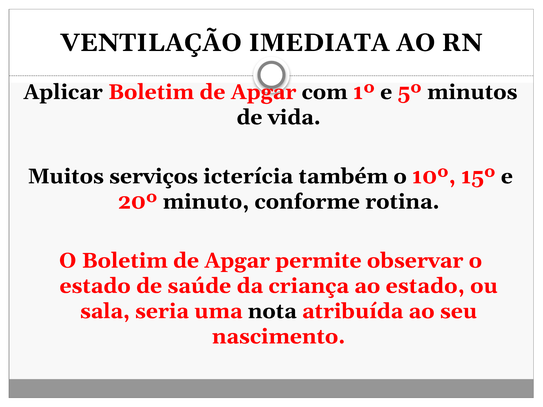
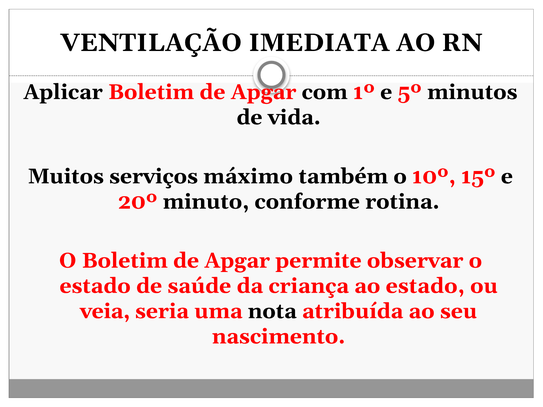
icterícia: icterícia -> máximo
sala: sala -> veia
